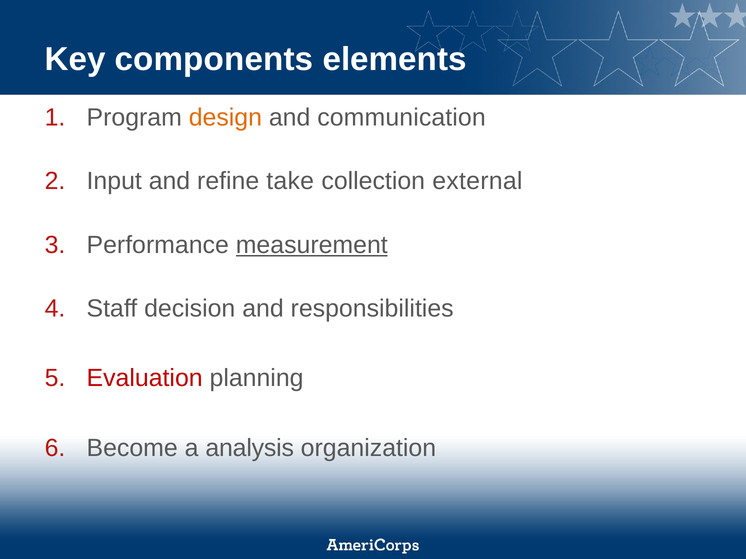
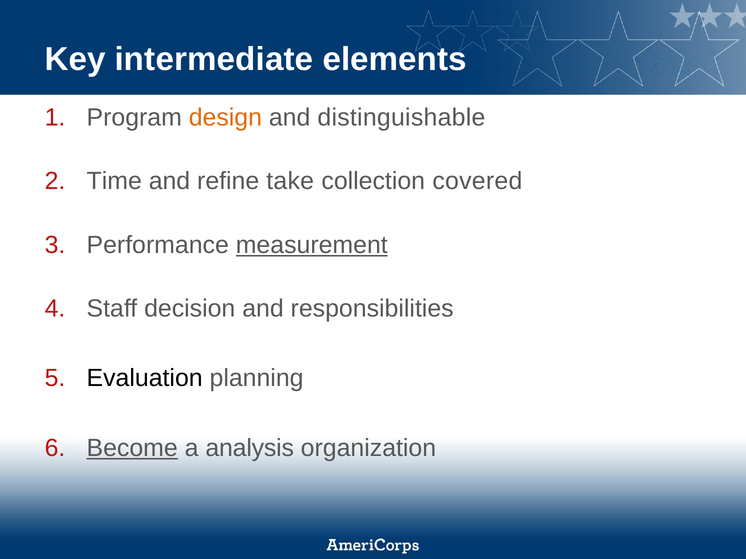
components: components -> intermediate
communication: communication -> distinguishable
Input: Input -> Time
external: external -> covered
Evaluation colour: red -> black
Become underline: none -> present
